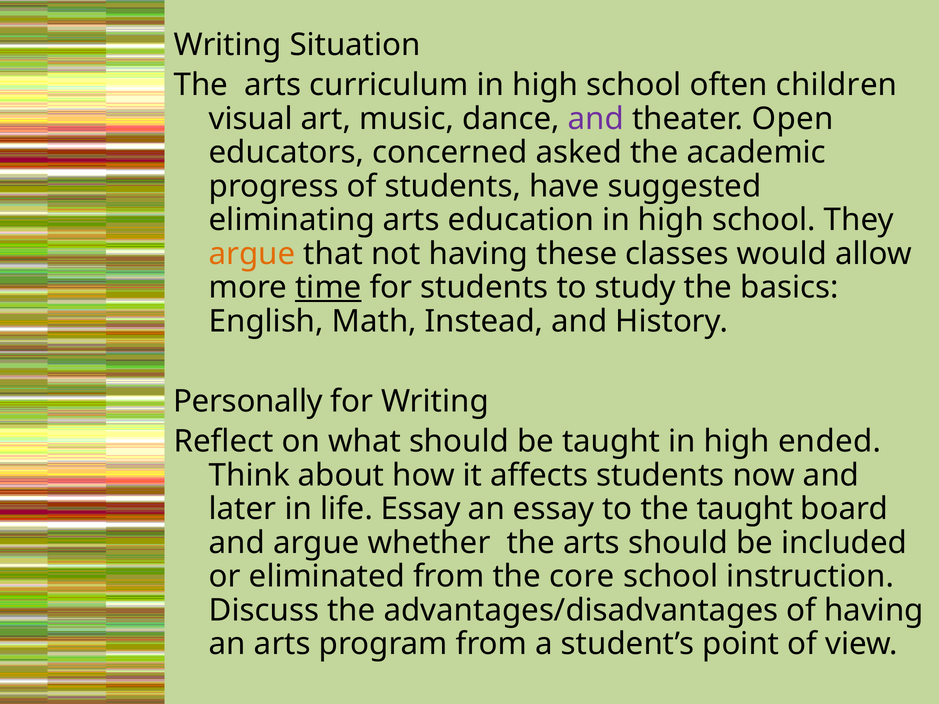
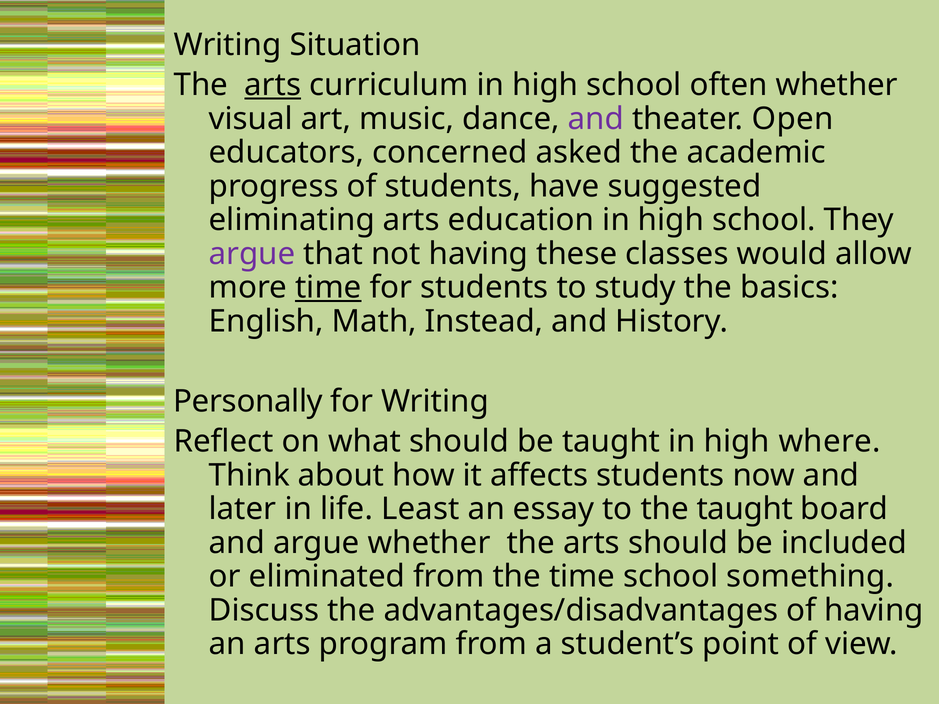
arts at (273, 85) underline: none -> present
often children: children -> whether
argue at (252, 254) colour: orange -> purple
ended: ended -> where
life Essay: Essay -> Least
the core: core -> time
instruction: instruction -> something
